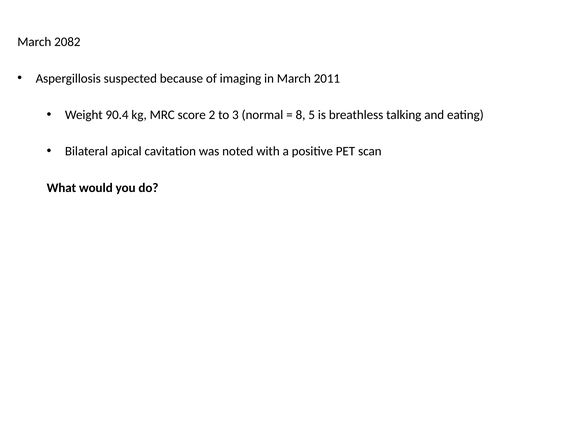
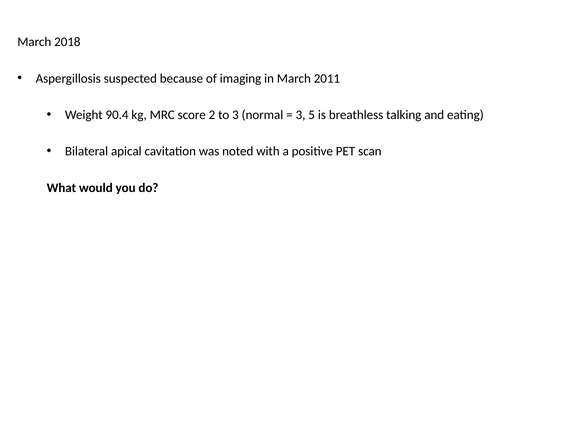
2082: 2082 -> 2018
8 at (301, 115): 8 -> 3
